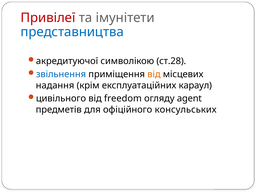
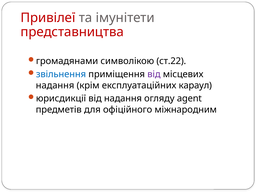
представництва colour: blue -> red
акредитуючої: акредитуючої -> громадянами
ст.28: ст.28 -> ст.22
від at (154, 74) colour: orange -> purple
цивільного: цивільного -> юрисдикції
від freedom: freedom -> надання
консульських: консульських -> міжнародним
